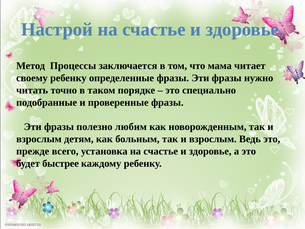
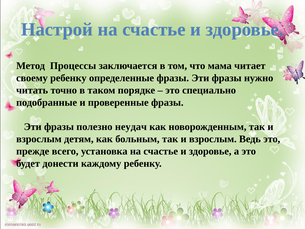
любим: любим -> неудач
быстрее: быстрее -> донести
